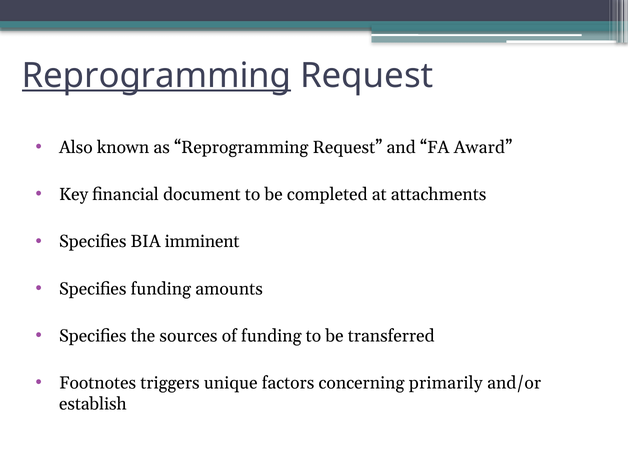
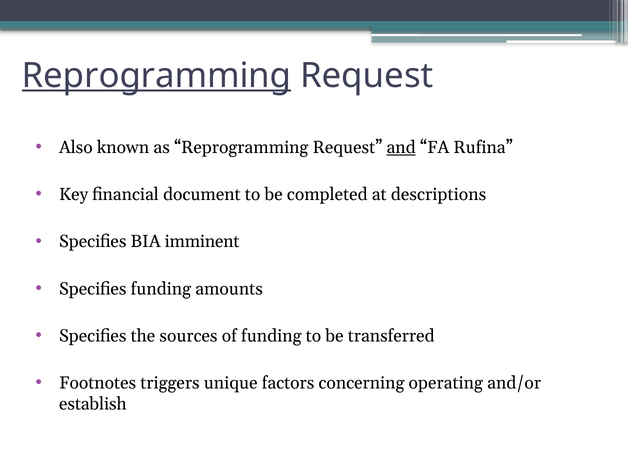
and underline: none -> present
Award: Award -> Rufina
attachments: attachments -> descriptions
primarily: primarily -> operating
